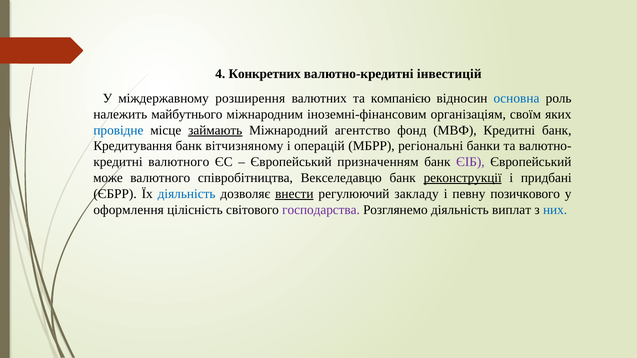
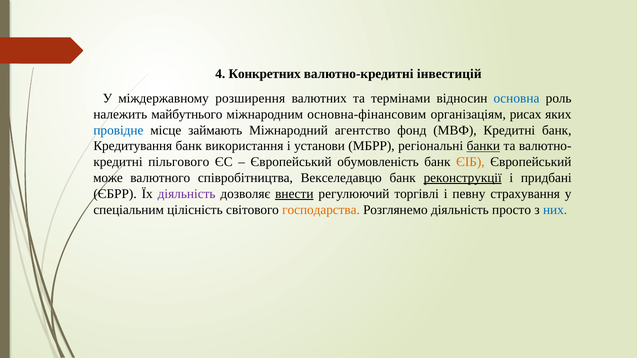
компанією: компанією -> термінами
іноземні-фінансовим: іноземні-фінансовим -> основна-фінансовим
своїм: своїм -> рисах
займають underline: present -> none
вітчизняному: вітчизняному -> використання
операцій: операцій -> установи
банки underline: none -> present
валютного at (179, 162): валютного -> пільгового
призначенням: призначенням -> обумовленість
ЄІБ colour: purple -> orange
діяльність at (187, 194) colour: blue -> purple
закладу: закладу -> торгівлі
позичкового: позичкового -> страхування
оформлення: оформлення -> спеціальним
господарства colour: purple -> orange
виплат: виплат -> просто
